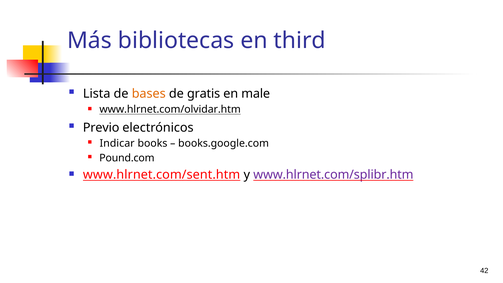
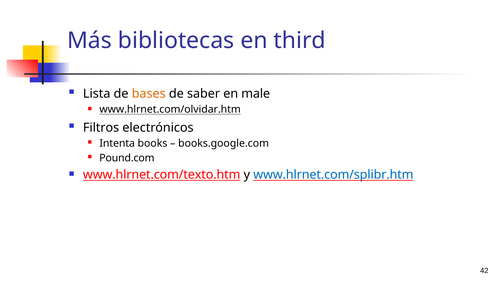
gratis: gratis -> saber
Previo: Previo -> Filtros
Indicar: Indicar -> Intenta
www.hlrnet.com/sent.htm: www.hlrnet.com/sent.htm -> www.hlrnet.com/texto.htm
www.hlrnet.com/splibr.htm colour: purple -> blue
